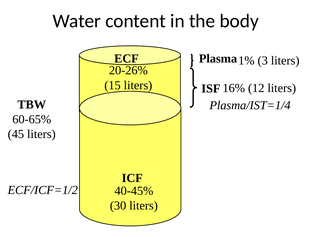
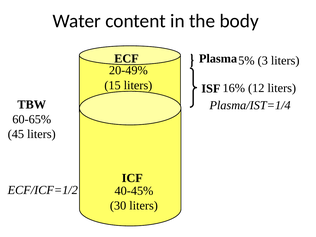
1%: 1% -> 5%
20-26%: 20-26% -> 20-49%
